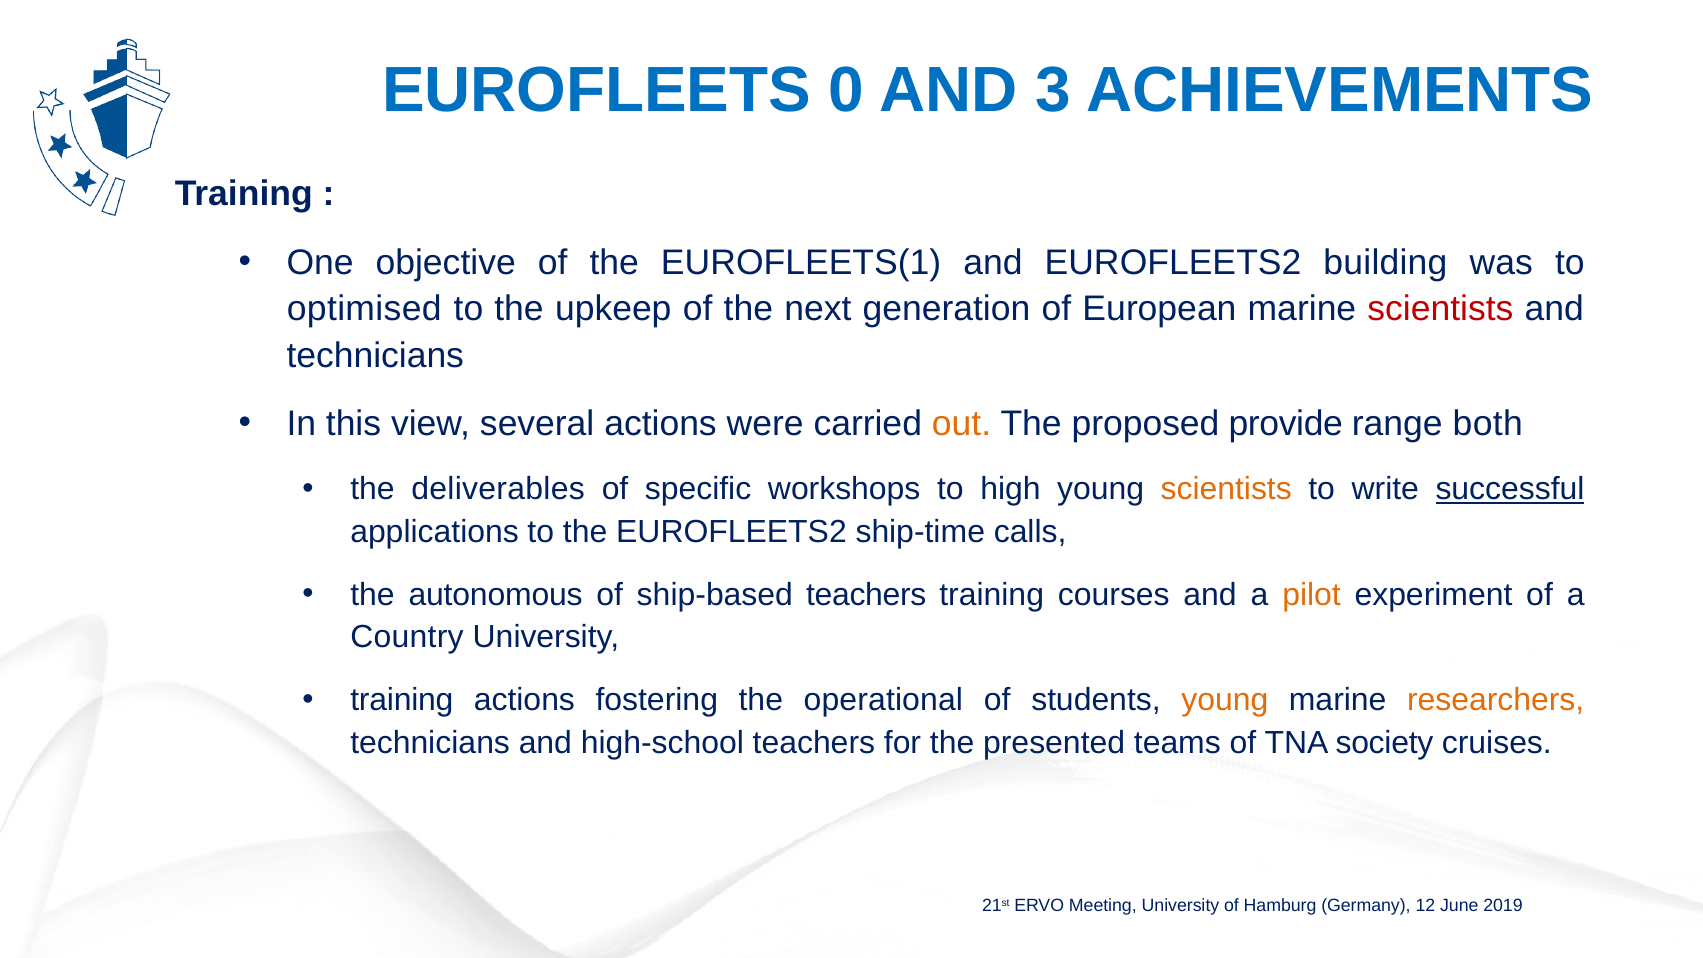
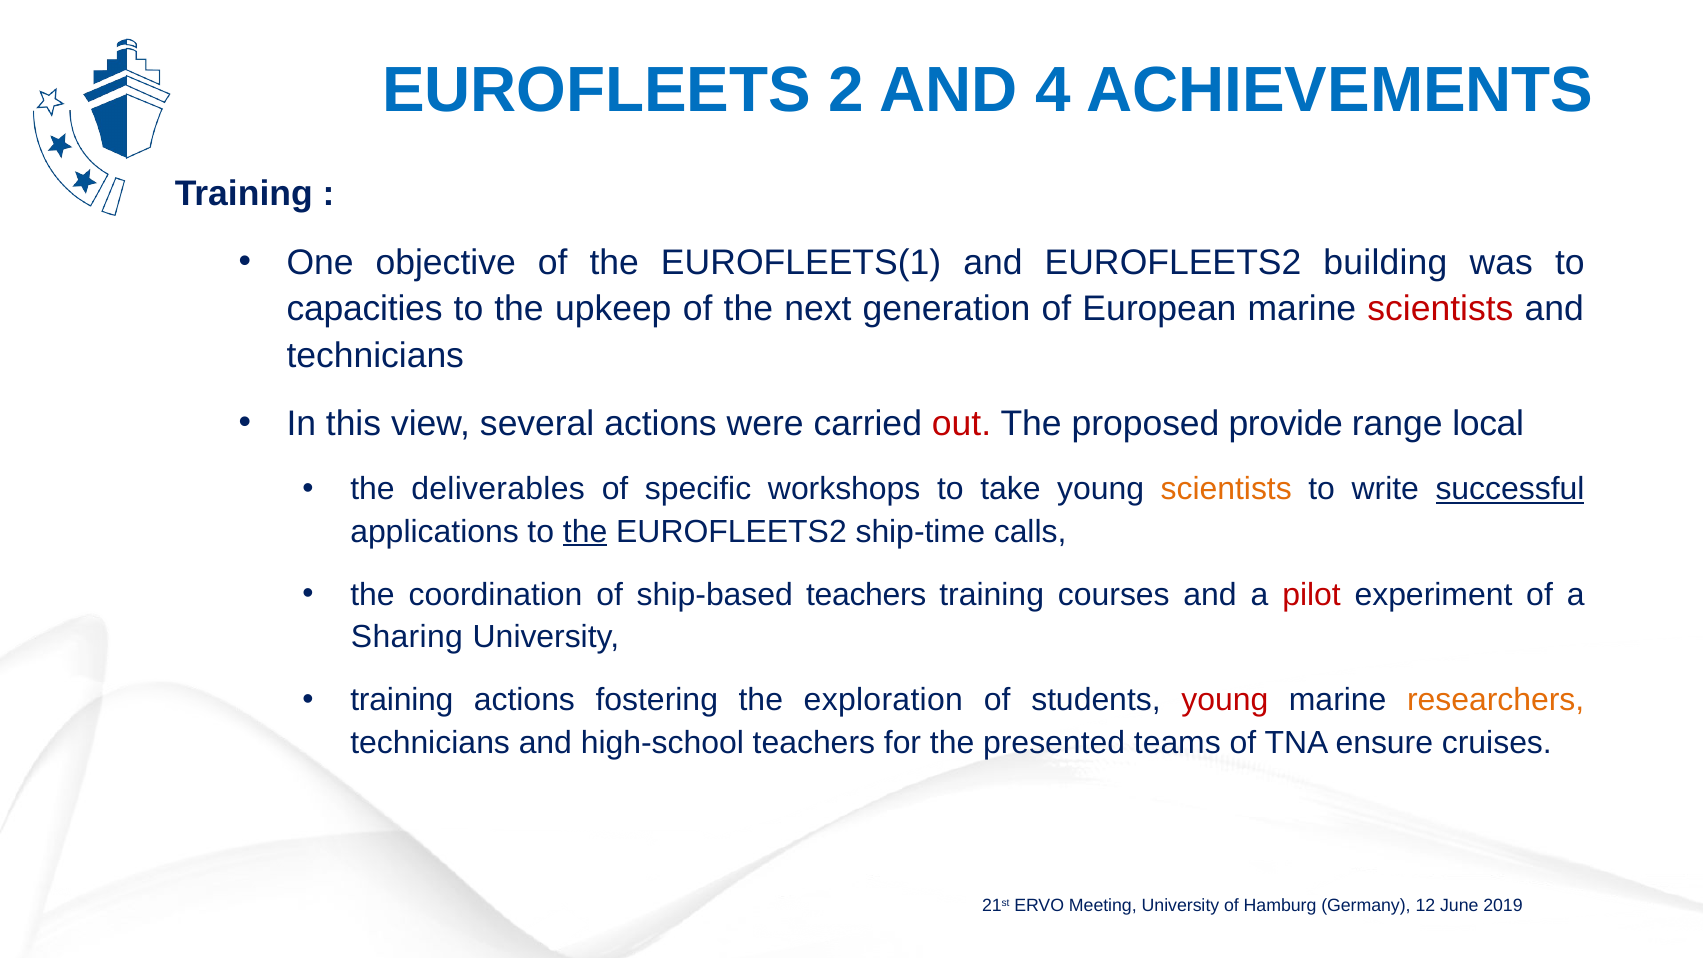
0: 0 -> 2
3: 3 -> 4
optimised: optimised -> capacities
out colour: orange -> red
both: both -> local
high: high -> take
the at (585, 531) underline: none -> present
autonomous: autonomous -> coordination
pilot colour: orange -> red
Country: Country -> Sharing
operational: operational -> exploration
young at (1225, 700) colour: orange -> red
society: society -> ensure
